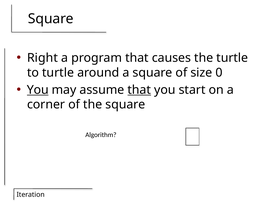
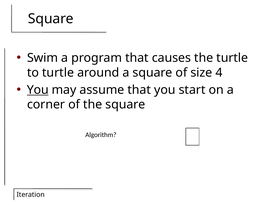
Right: Right -> Swim
0: 0 -> 4
that at (139, 90) underline: present -> none
